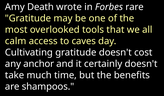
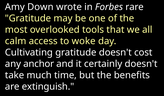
Death: Death -> Down
caves: caves -> woke
shampoos: shampoos -> extinguish
